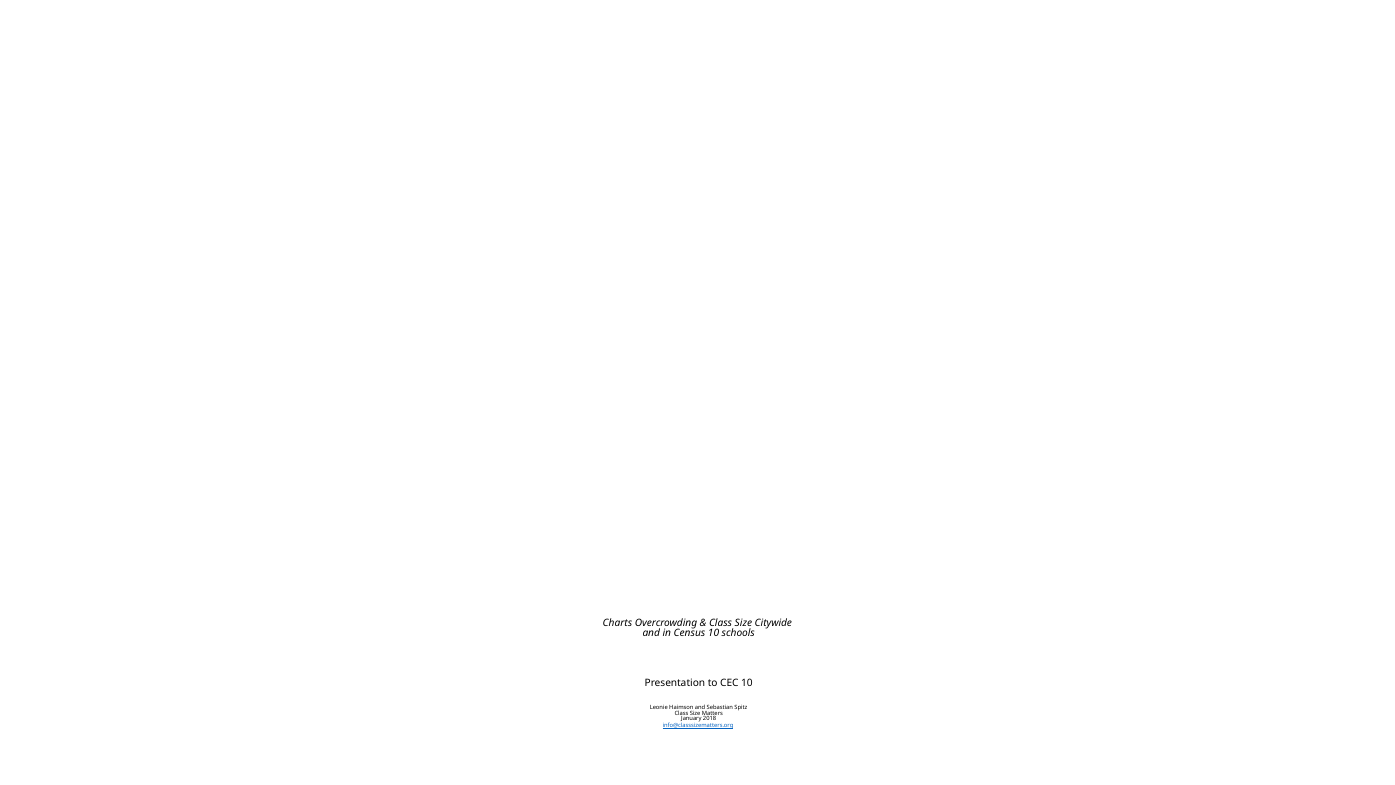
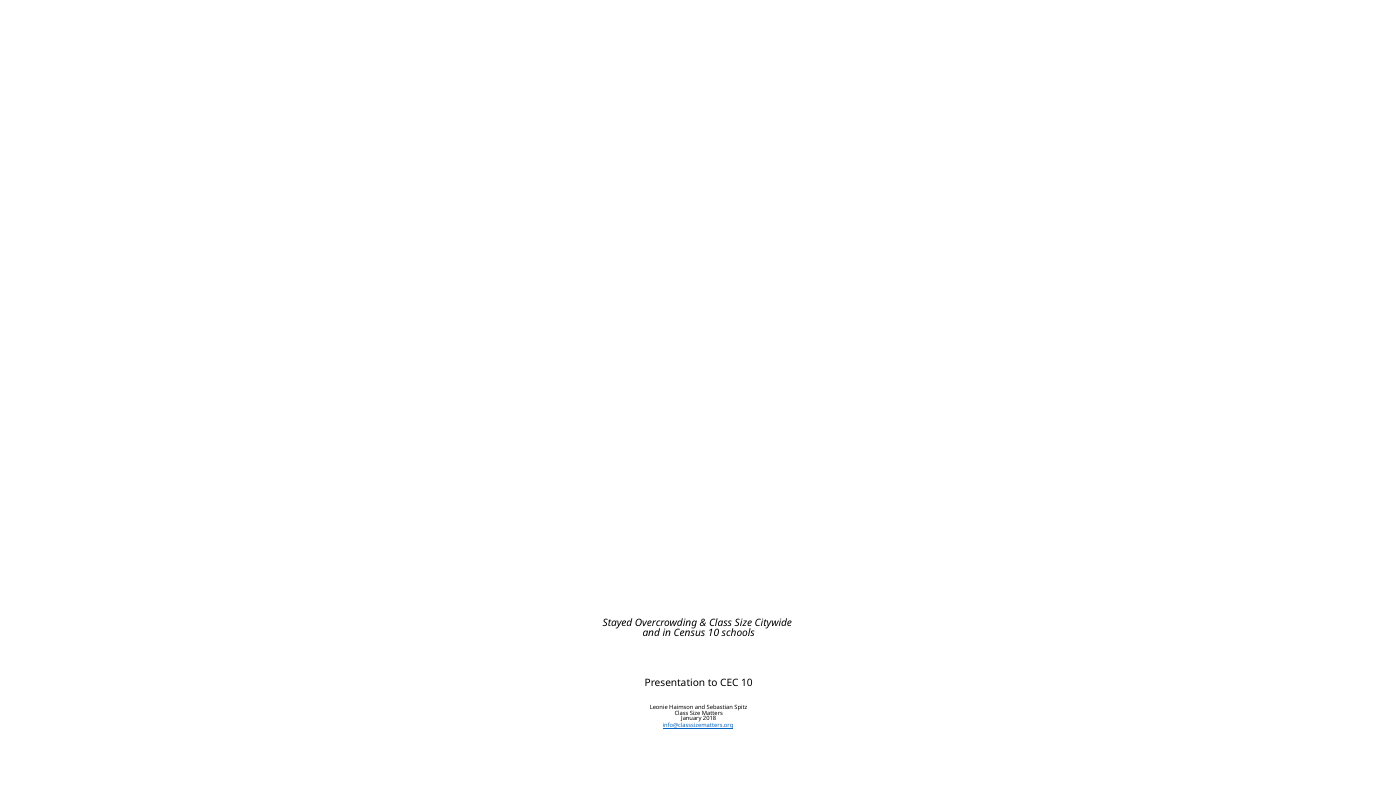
Charts: Charts -> Stayed
